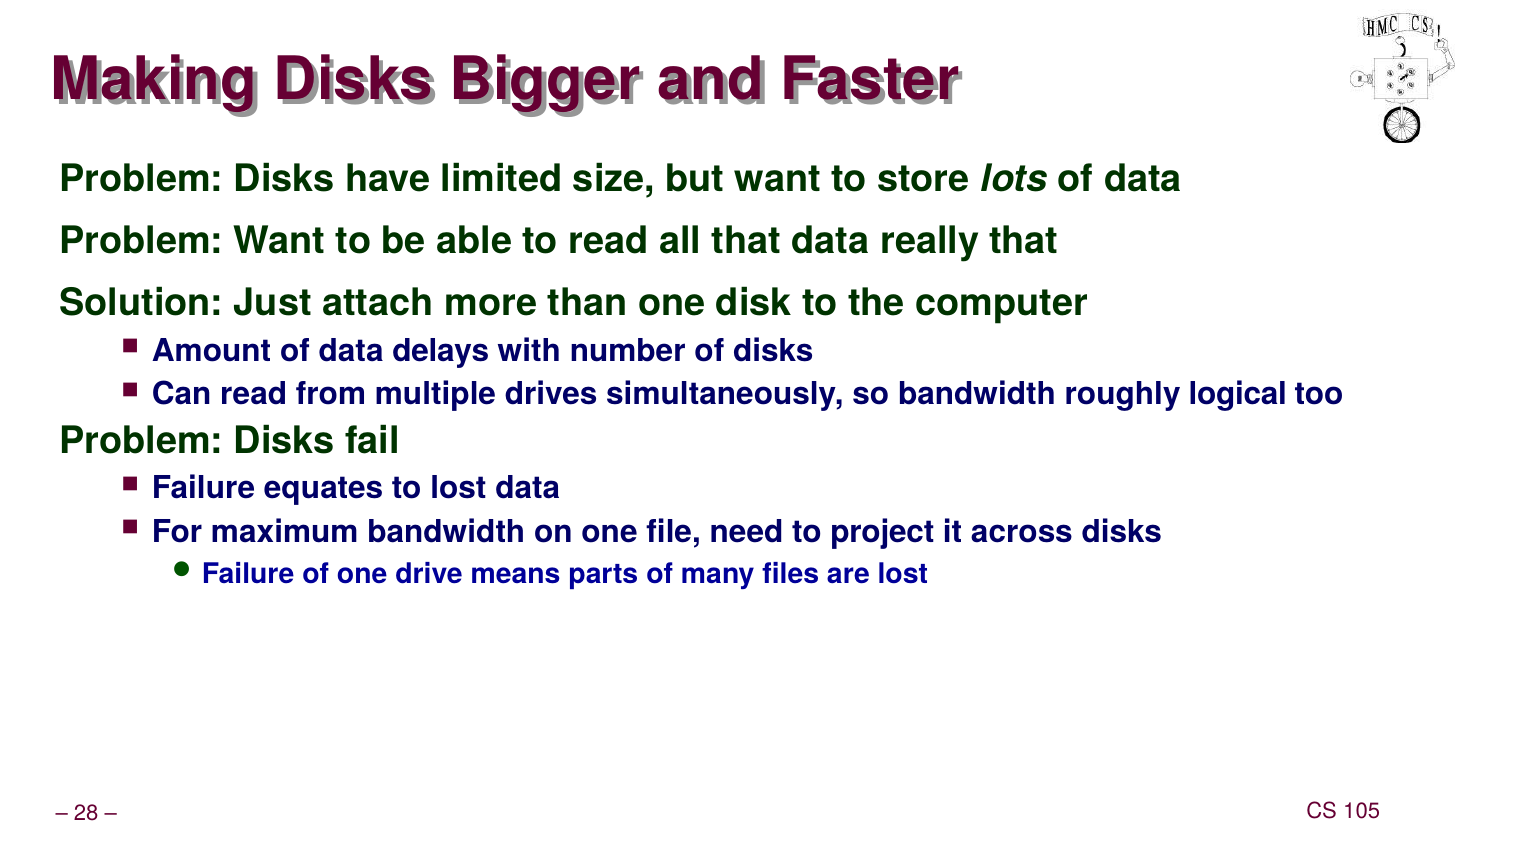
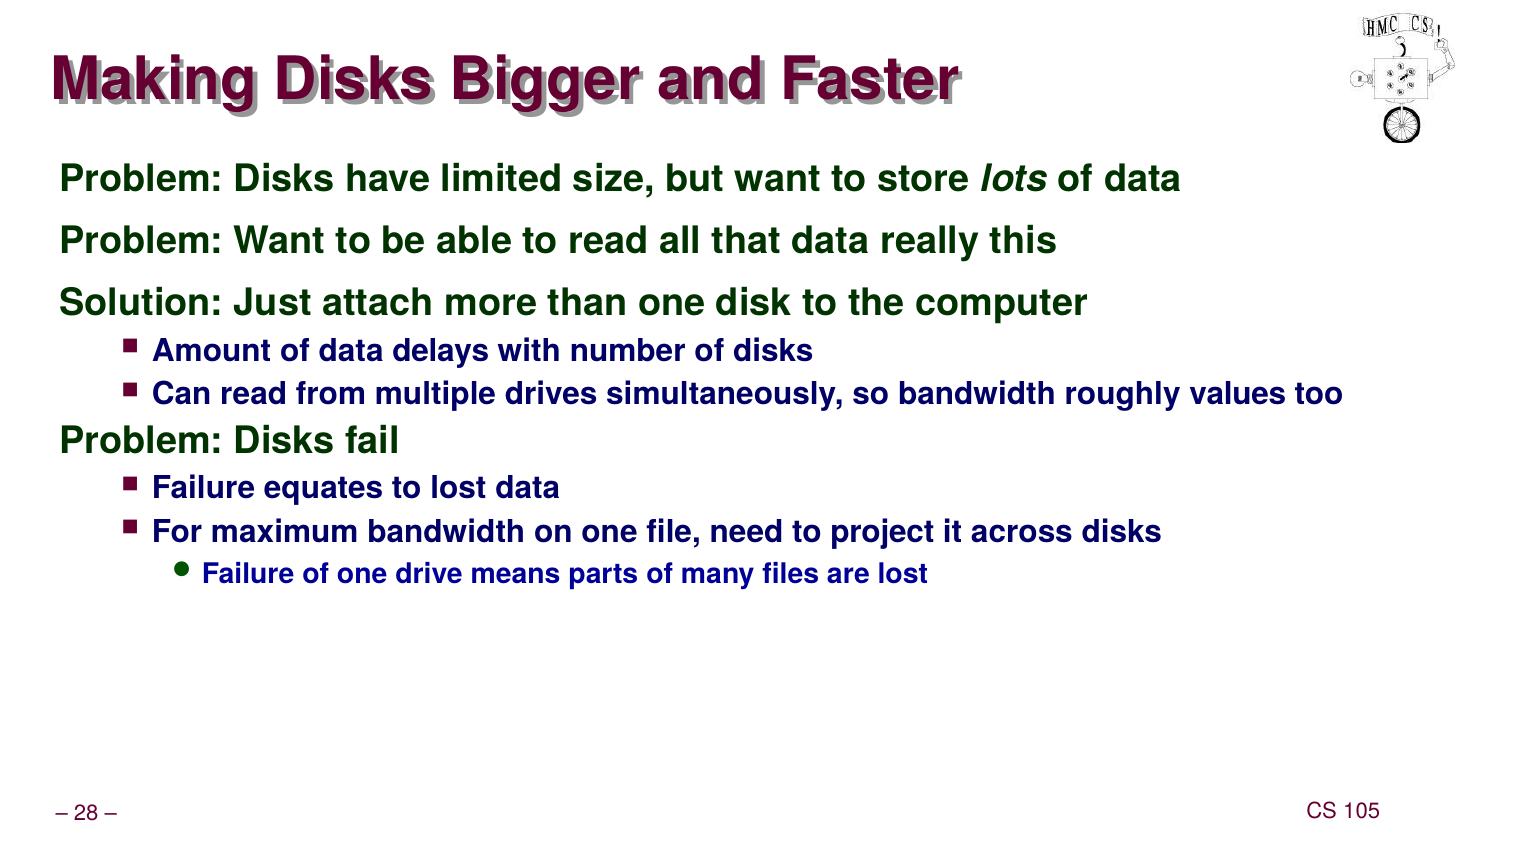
really that: that -> this
logical: logical -> values
